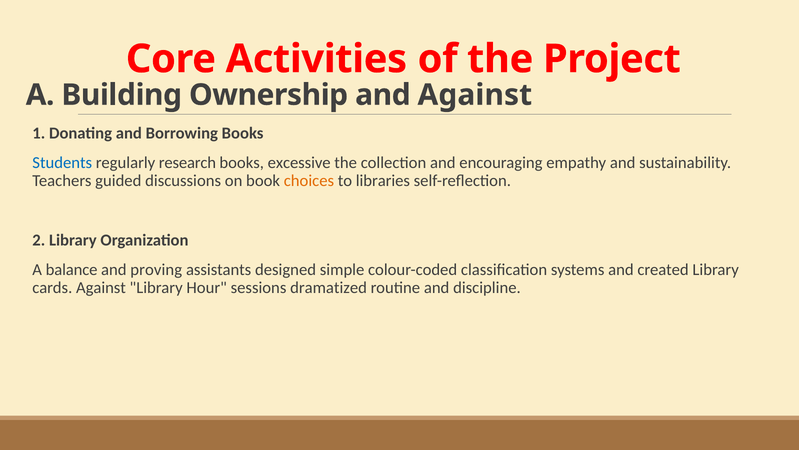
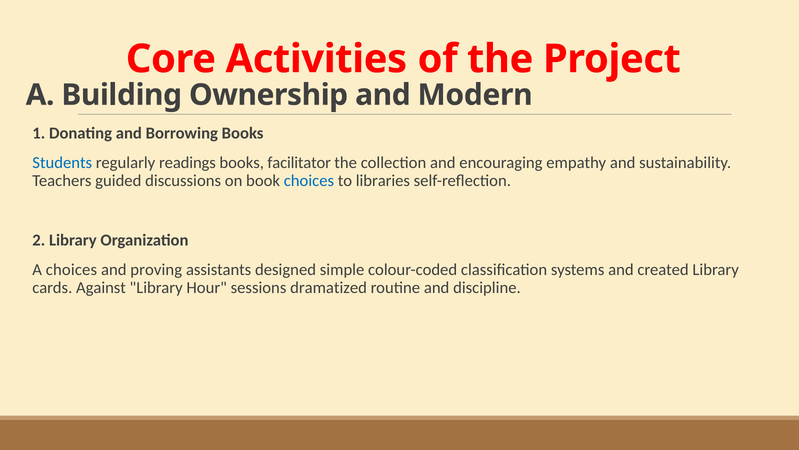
and Against: Against -> Modern
research: research -> readings
excessive: excessive -> facilitator
choices at (309, 180) colour: orange -> blue
A balance: balance -> choices
